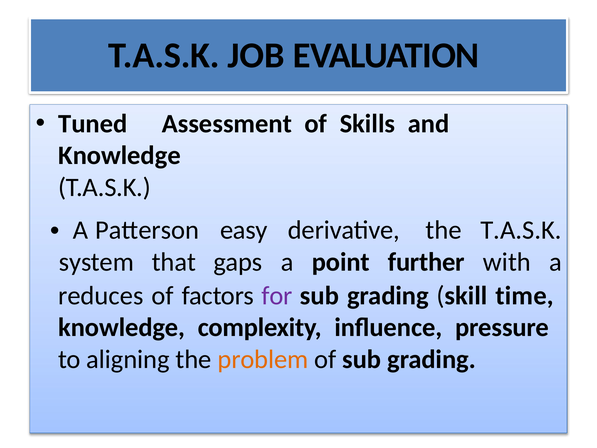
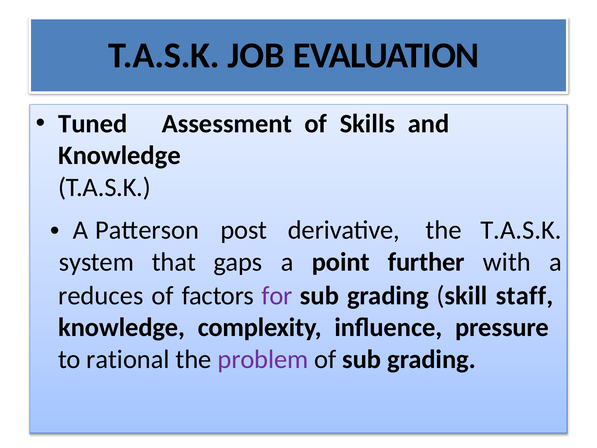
easy: easy -> post
time: time -> staff
aligning: aligning -> rational
problem colour: orange -> purple
